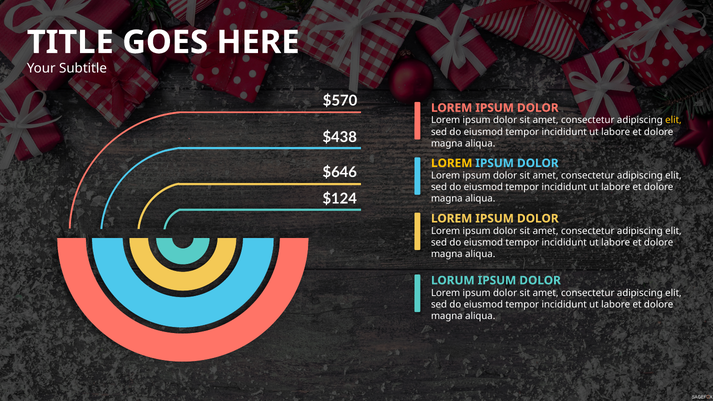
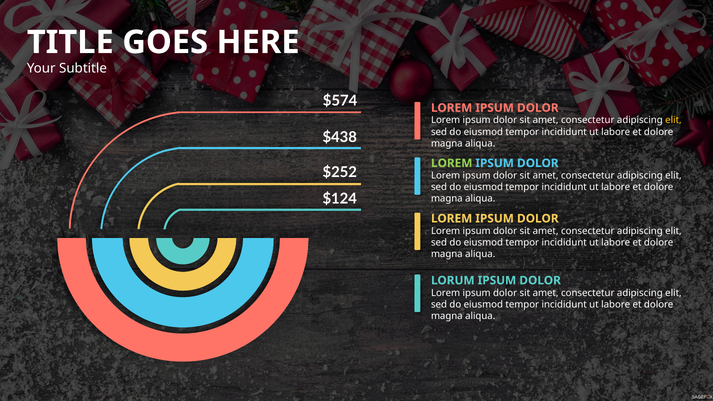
$570: $570 -> $574
LOREM at (452, 163) colour: yellow -> light green
$646: $646 -> $252
